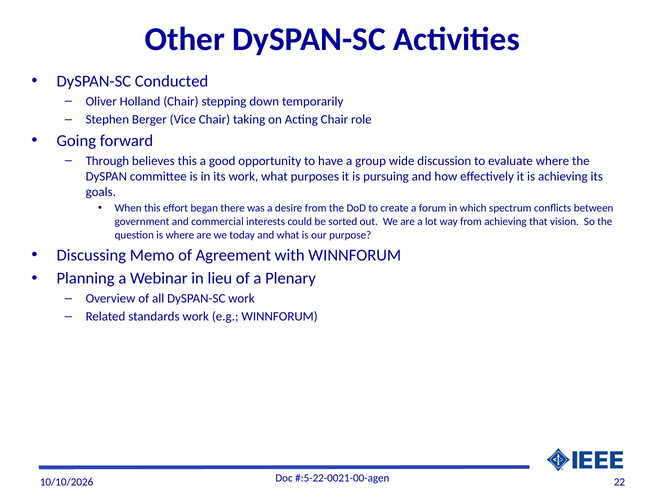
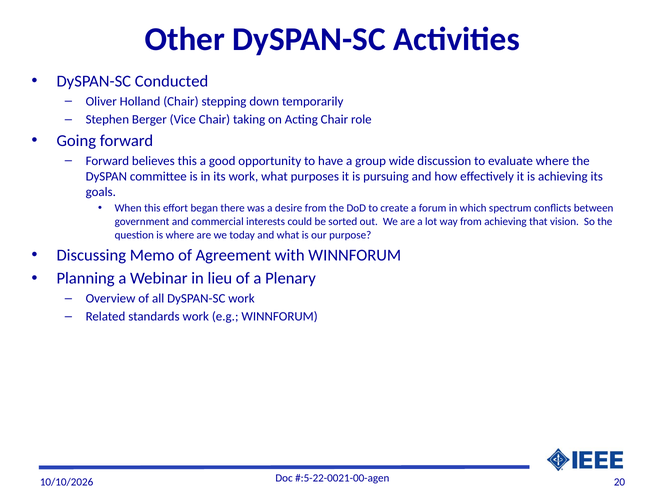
Through at (107, 161): Through -> Forward
22: 22 -> 20
